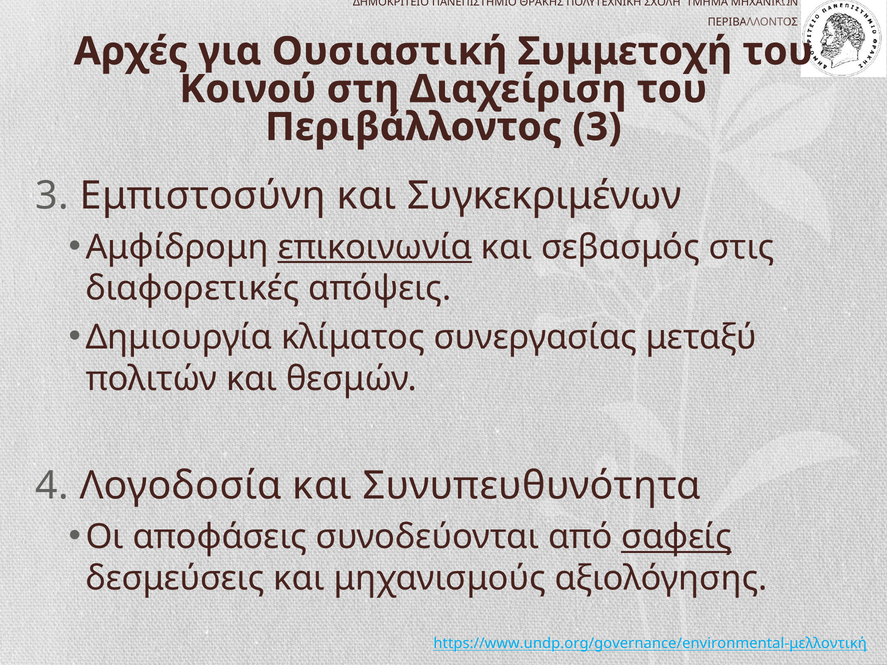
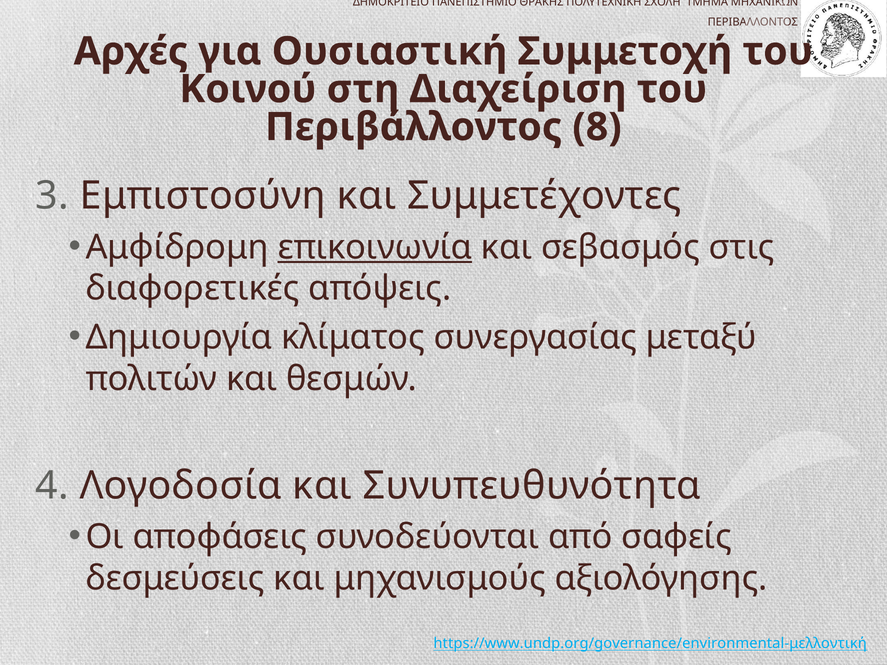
Περιβάλλοντος 3: 3 -> 8
Συγκεκριμένων: Συγκεκριμένων -> Συμμετέχοντες
σαφείς underline: present -> none
